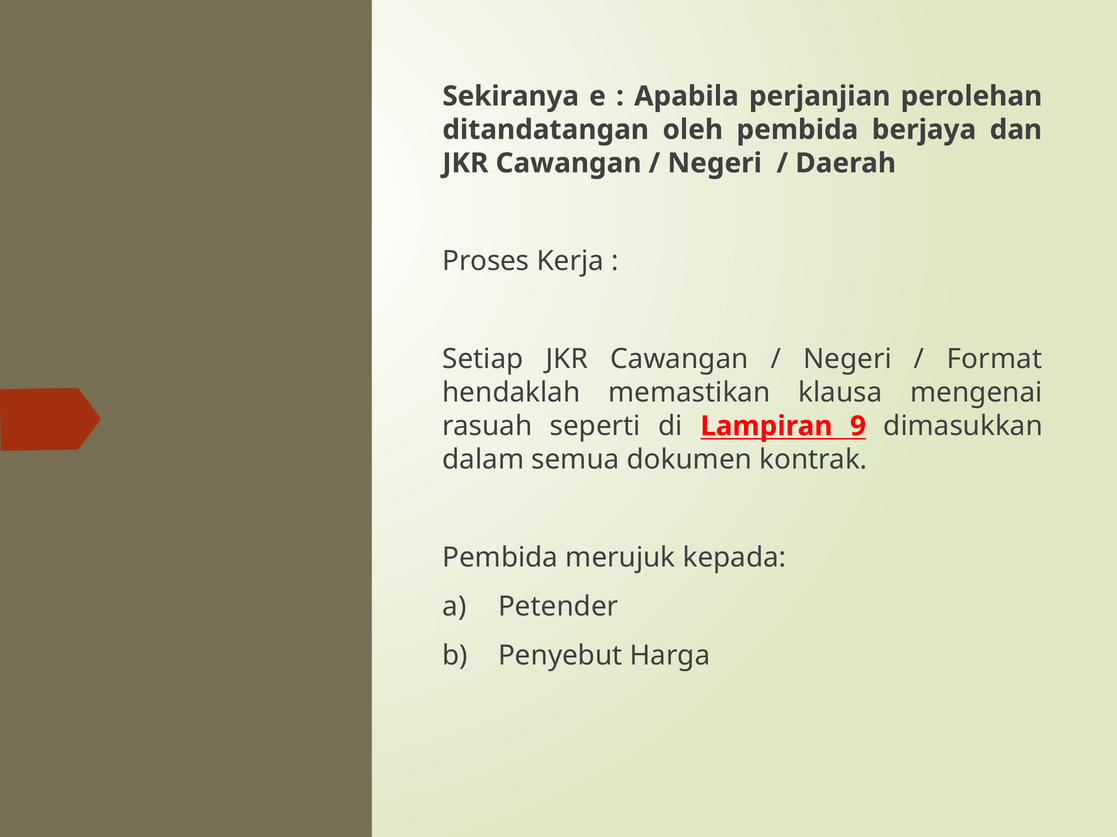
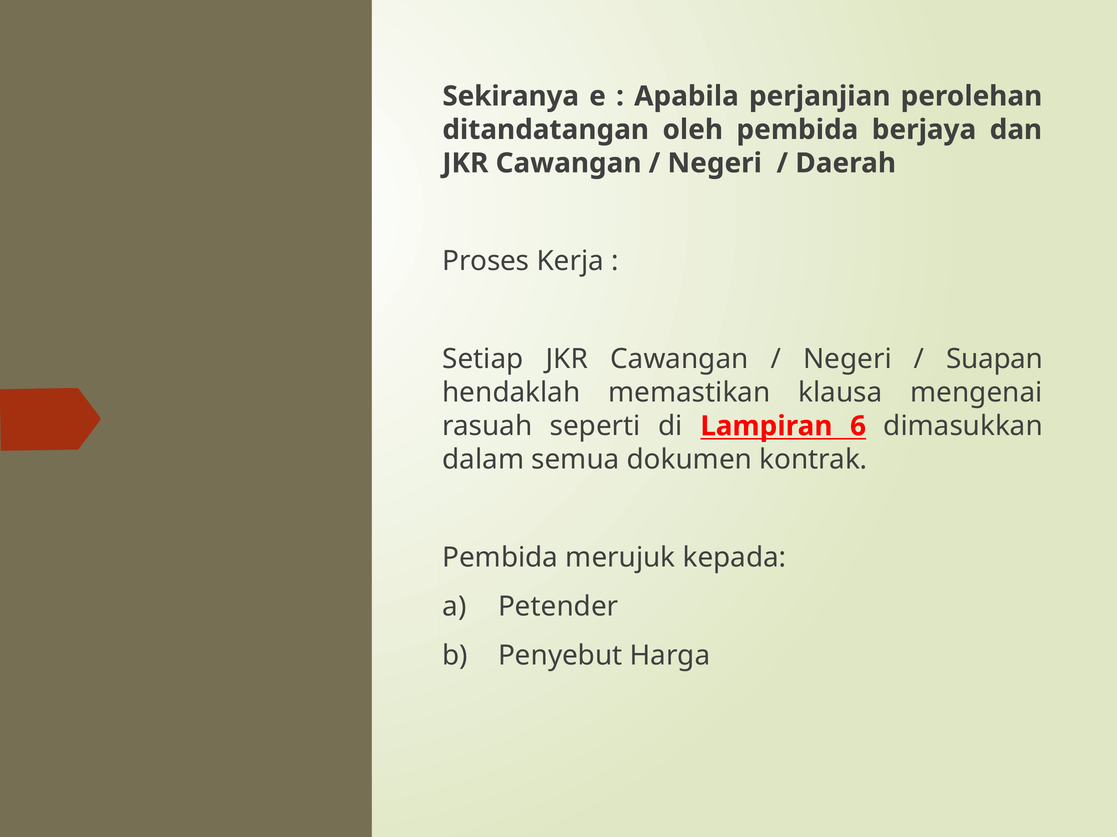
Format: Format -> Suapan
9: 9 -> 6
